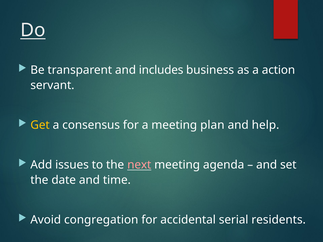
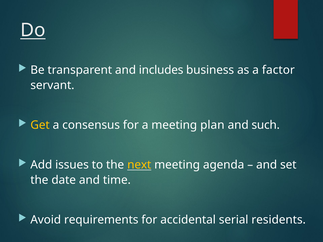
action: action -> factor
help: help -> such
next colour: pink -> yellow
congregation: congregation -> requirements
